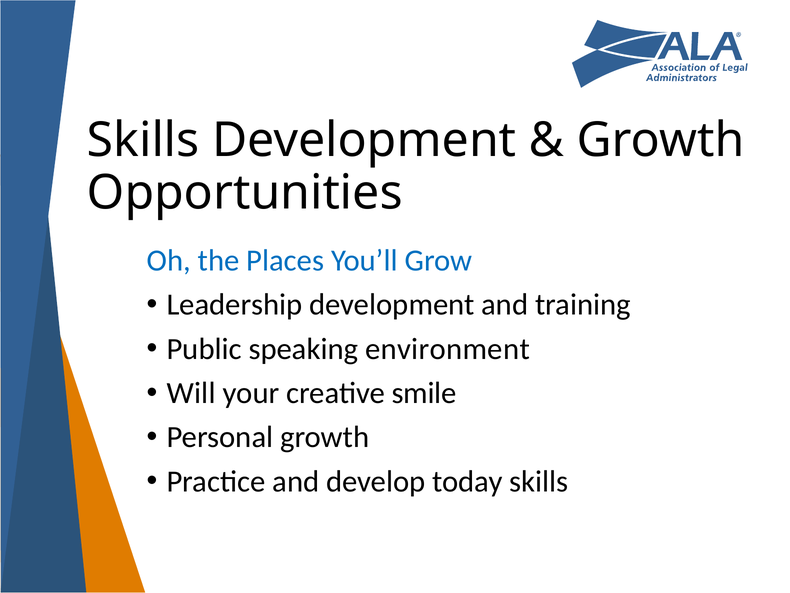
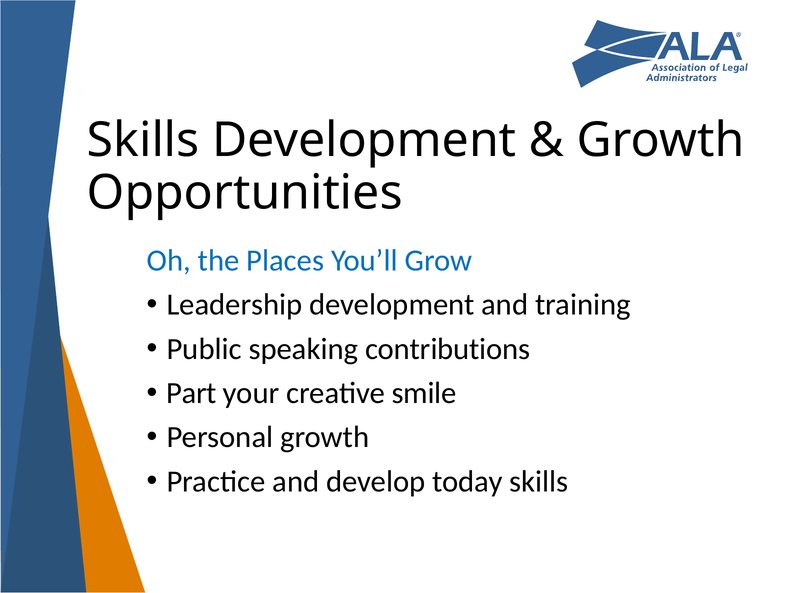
environment: environment -> contributions
Will: Will -> Part
